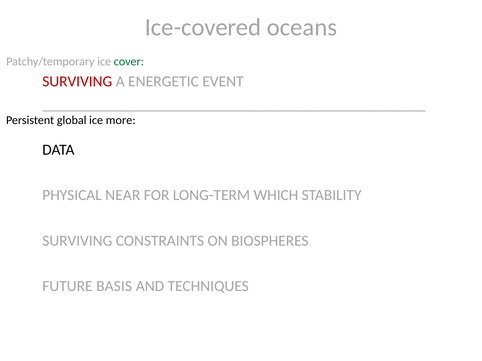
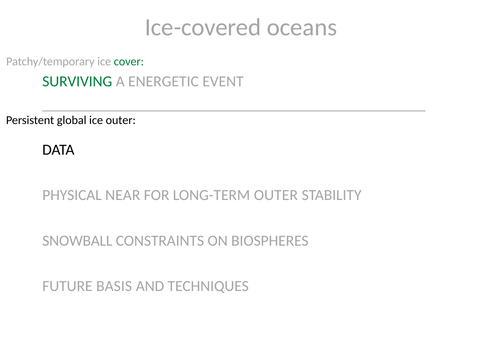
SURVIVING at (77, 82) colour: red -> green
ice more: more -> outer
LONG-TERM WHICH: WHICH -> OUTER
SURVIVING at (77, 241): SURVIVING -> SNOWBALL
